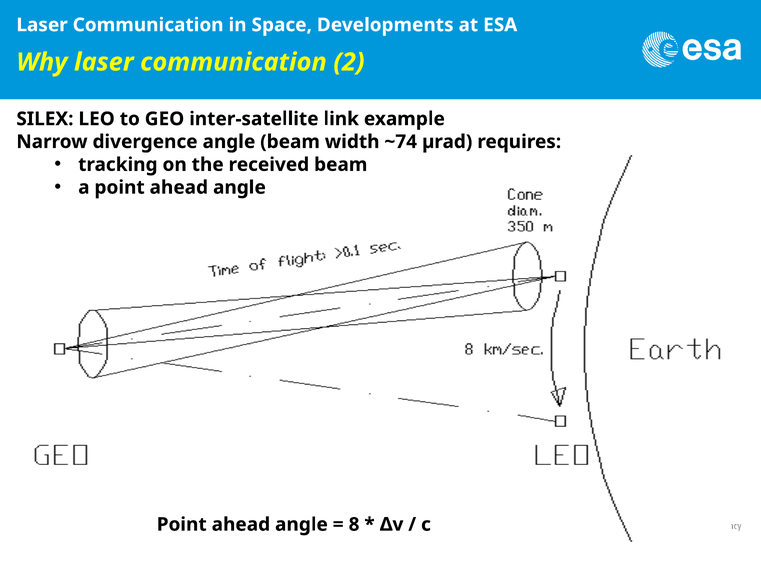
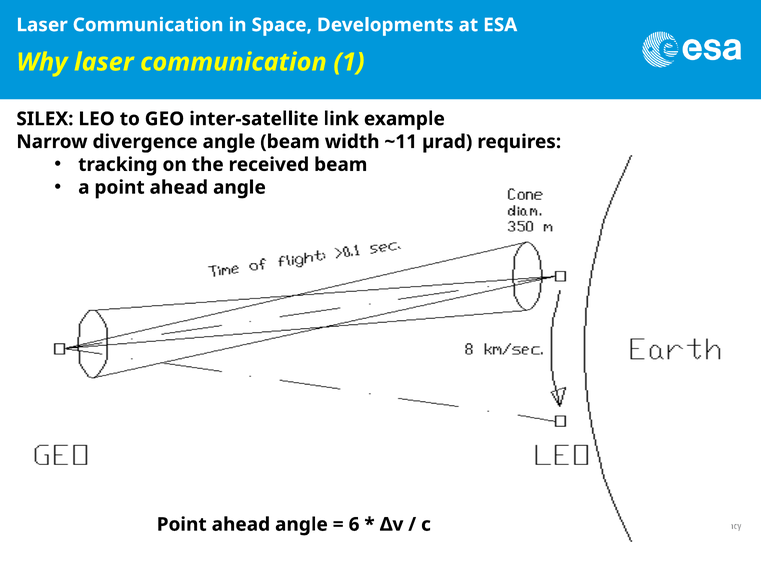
2: 2 -> 1
~74: ~74 -> ~11
8: 8 -> 6
